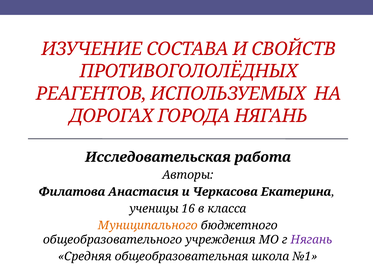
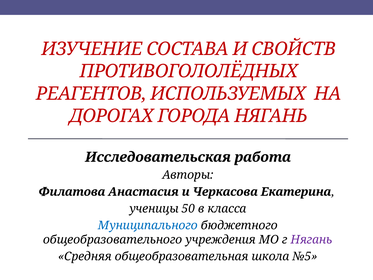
16: 16 -> 50
Муниципального colour: orange -> blue
№1: №1 -> №5
